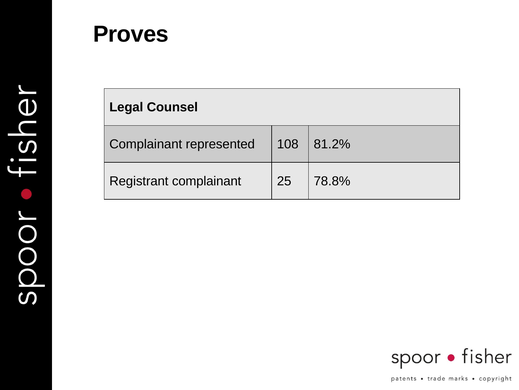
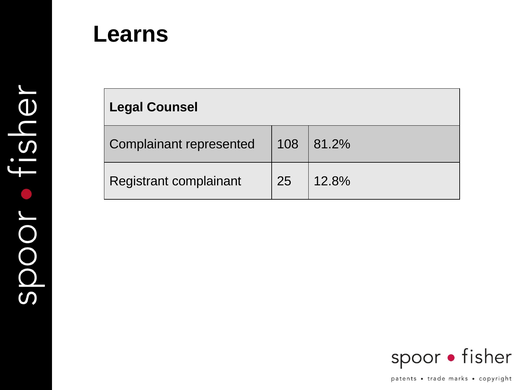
Proves: Proves -> Learns
78.8%: 78.8% -> 12.8%
